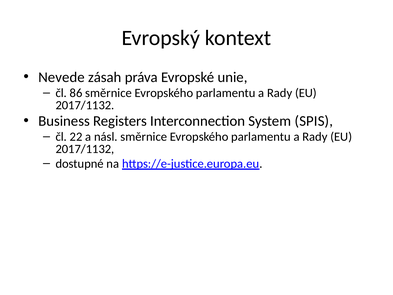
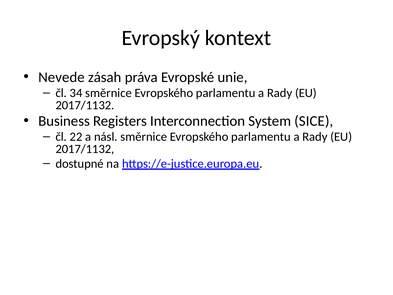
86: 86 -> 34
SPIS: SPIS -> SICE
